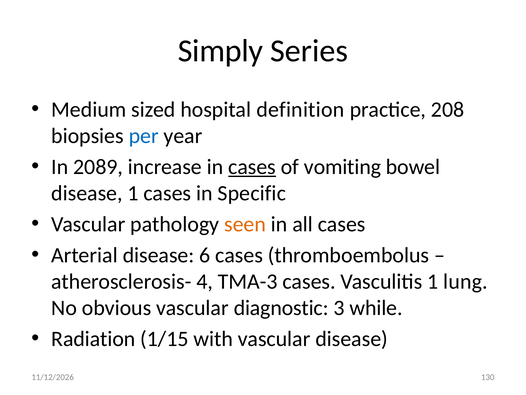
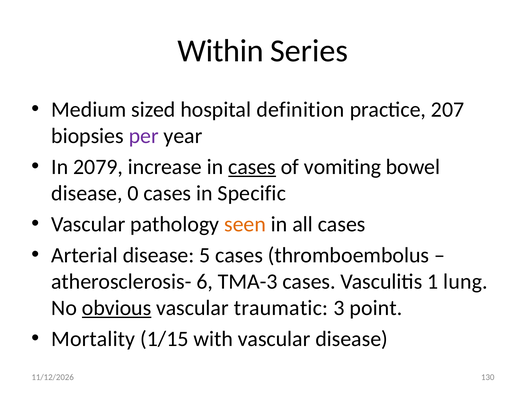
Simply: Simply -> Within
208: 208 -> 207
per colour: blue -> purple
2089: 2089 -> 2079
disease 1: 1 -> 0
6: 6 -> 5
4: 4 -> 6
obvious underline: none -> present
diagnostic: diagnostic -> traumatic
while: while -> point
Radiation: Radiation -> Mortality
